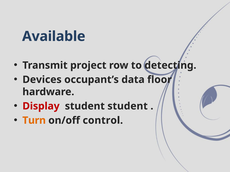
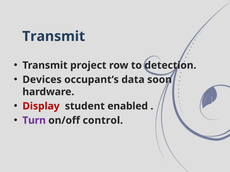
Available at (54, 36): Available -> Transmit
detecting: detecting -> detection
floor: floor -> soon
student student: student -> enabled
Turn colour: orange -> purple
